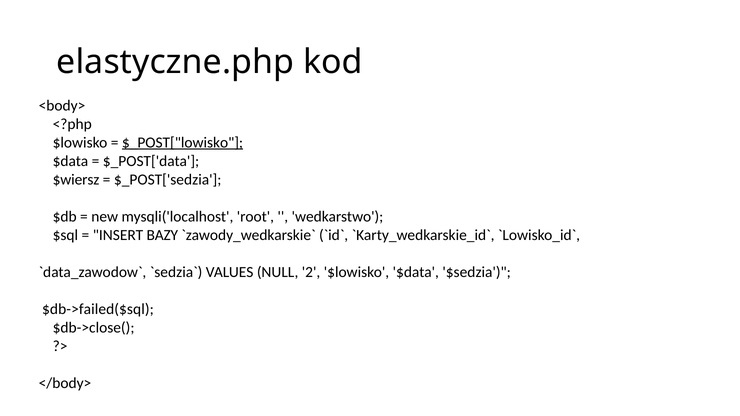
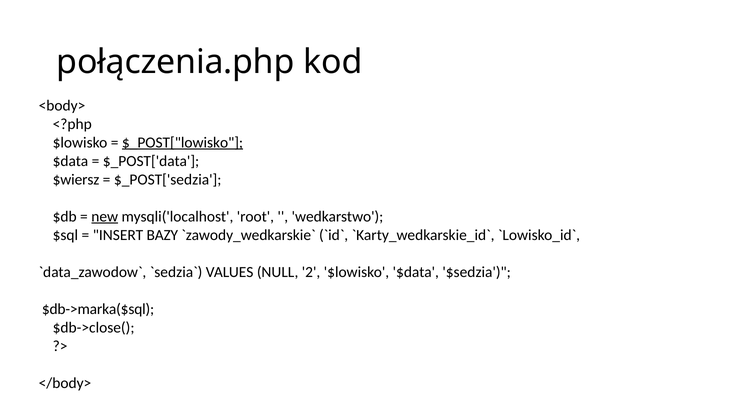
elastyczne.php: elastyczne.php -> połączenia.php
new underline: none -> present
$db->failed($sql: $db->failed($sql -> $db->marka($sql
